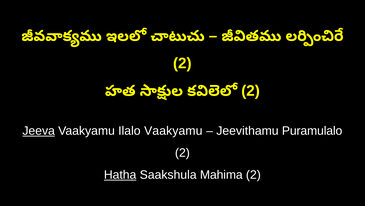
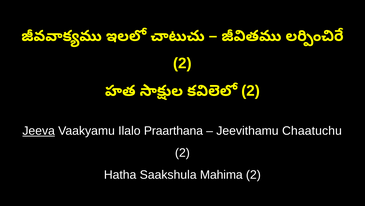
Ilalo Vaakyamu: Vaakyamu -> Praarthana
Puramulalo: Puramulalo -> Chaatuchu
Hatha underline: present -> none
